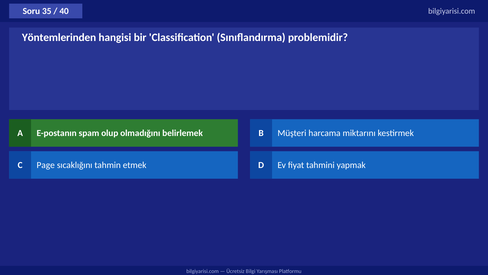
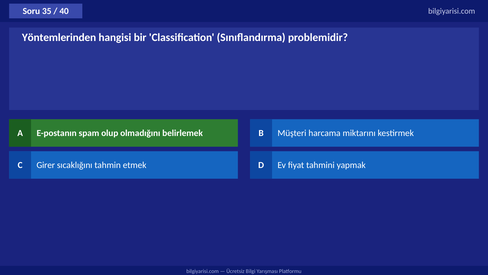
Page: Page -> Girer
